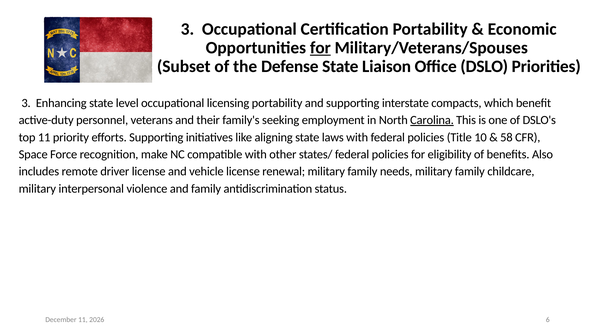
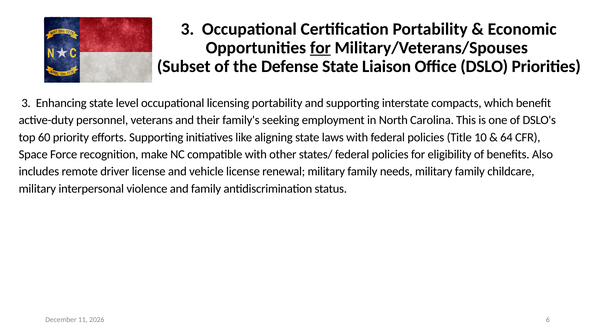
Carolina underline: present -> none
top 11: 11 -> 60
58: 58 -> 64
